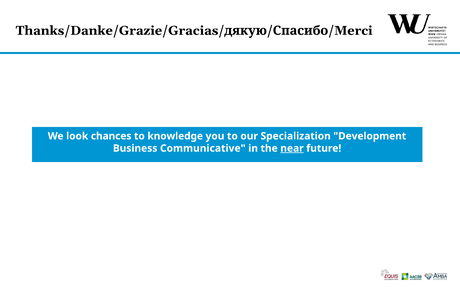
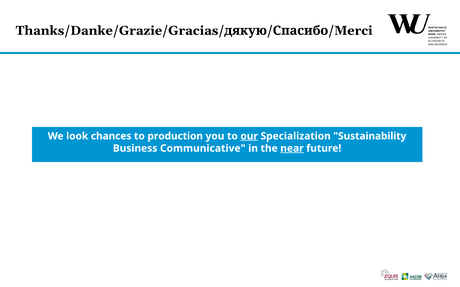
knowledge: knowledge -> production
our underline: none -> present
Development: Development -> Sustainability
